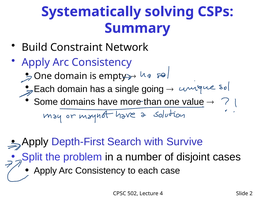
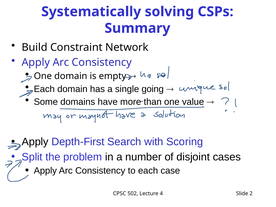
Survive: Survive -> Scoring
